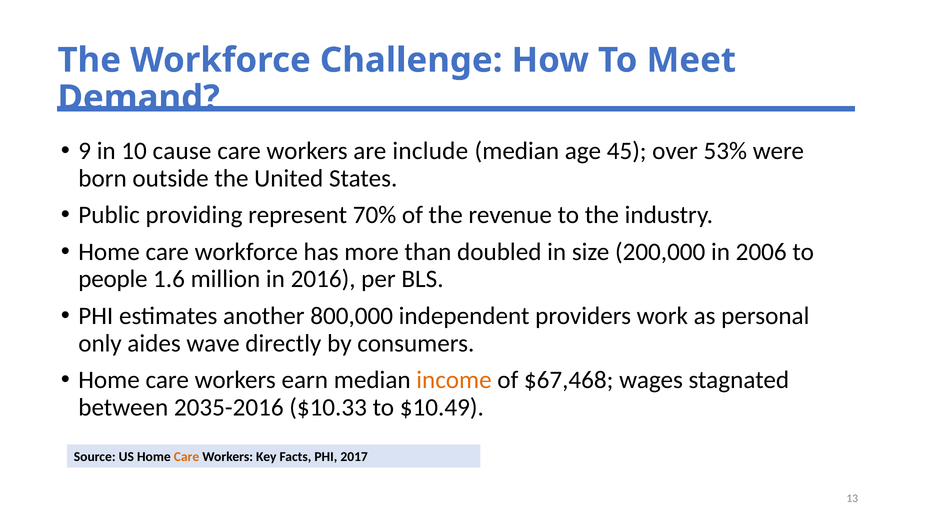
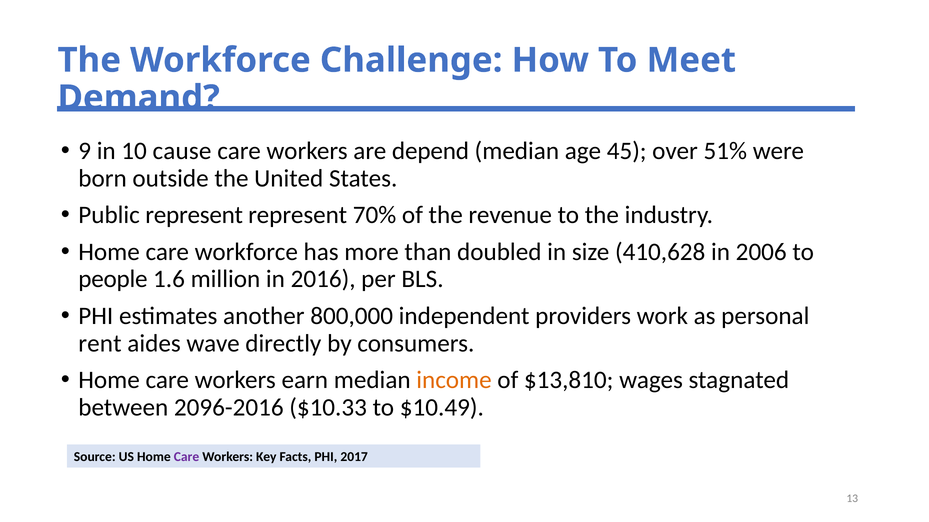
include: include -> depend
53%: 53% -> 51%
Public providing: providing -> represent
200,000: 200,000 -> 410,628
only: only -> rent
$67,468: $67,468 -> $13,810
2035-2016: 2035-2016 -> 2096-2016
Care at (187, 457) colour: orange -> purple
